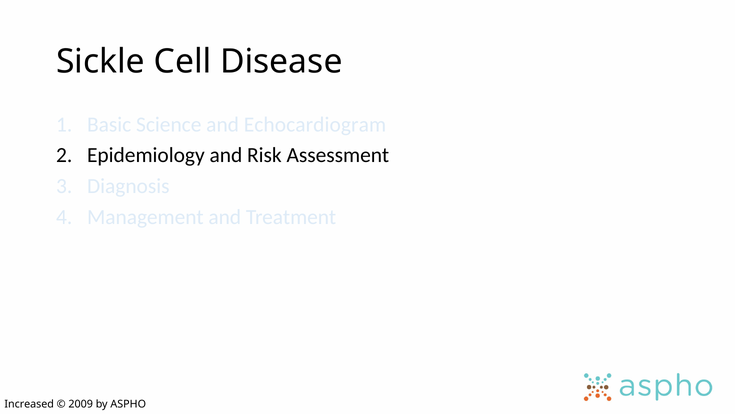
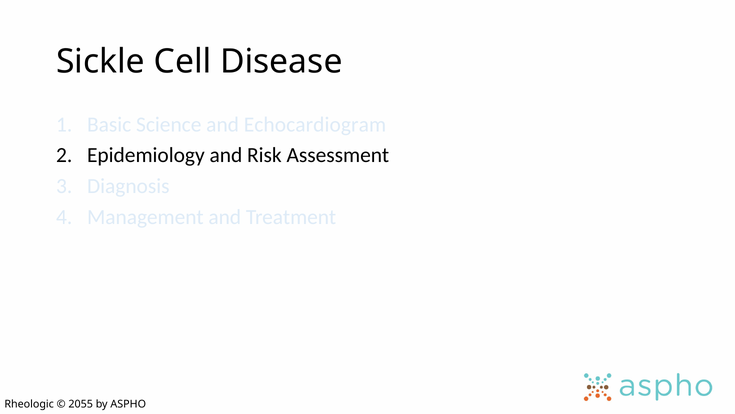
Increased: Increased -> Rheologic
2009: 2009 -> 2055
